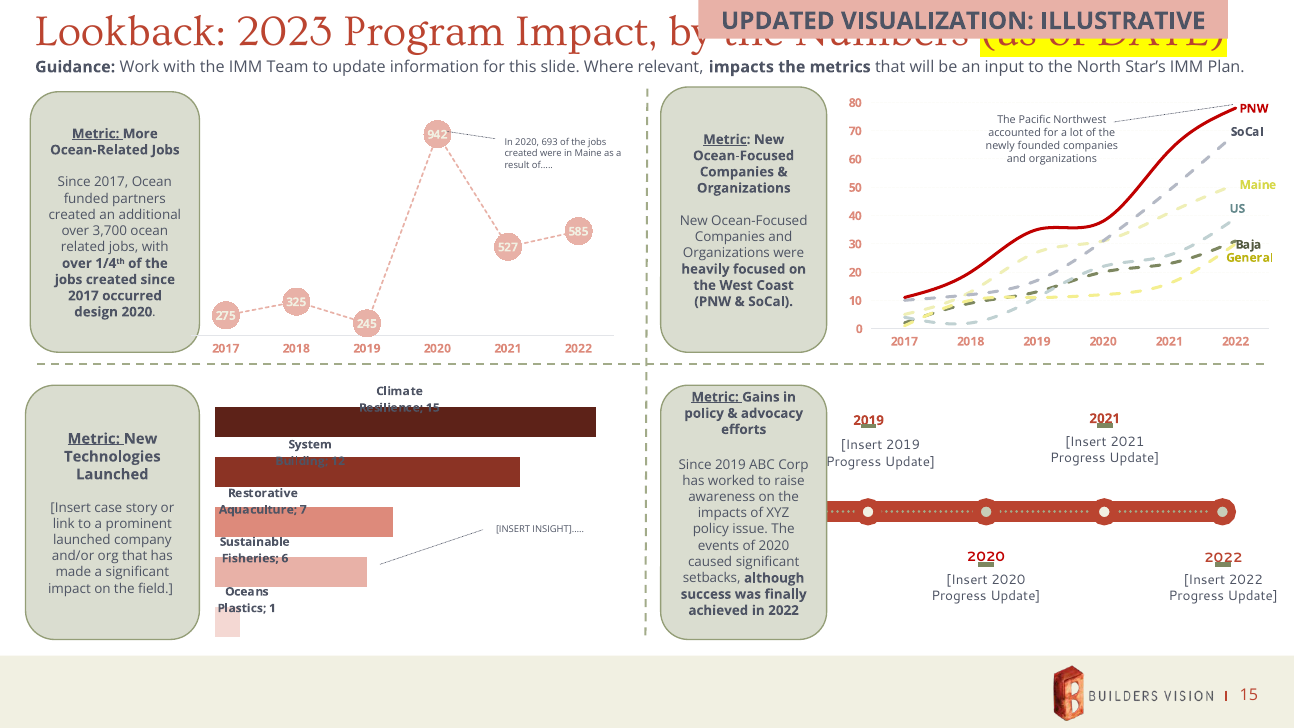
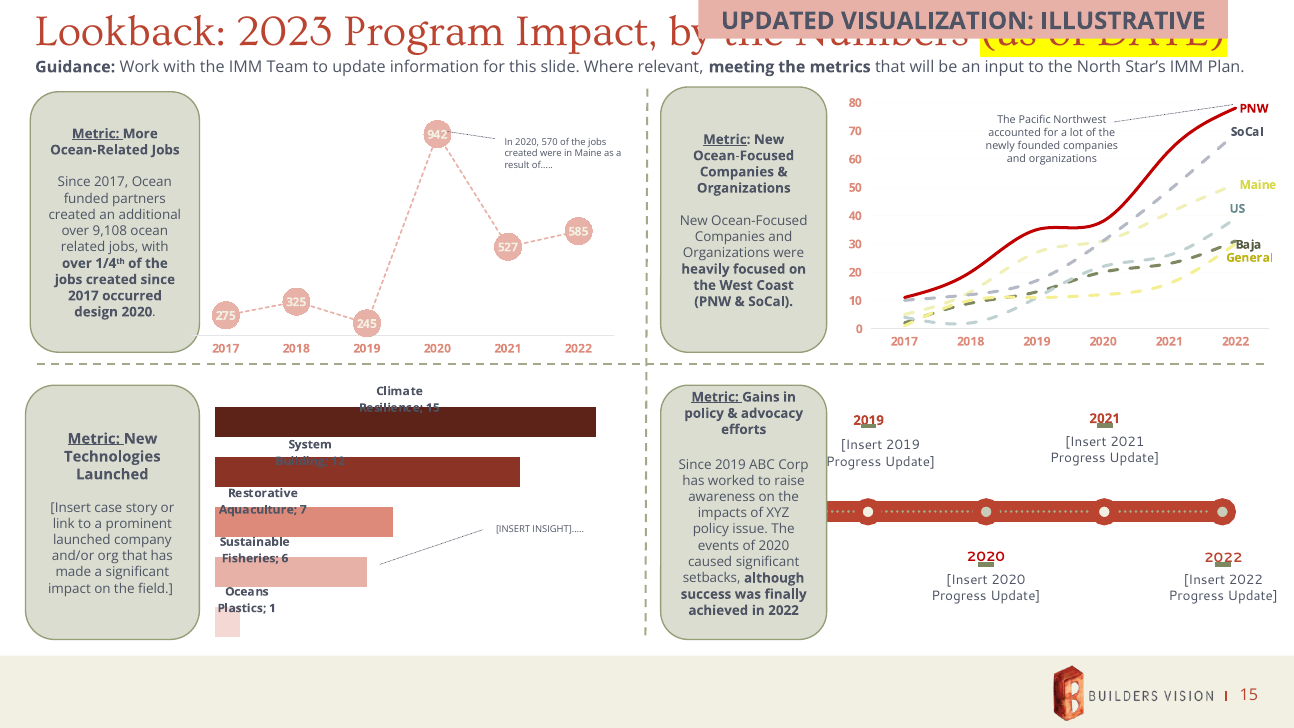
relevant impacts: impacts -> meeting
693: 693 -> 570
3,700: 3,700 -> 9,108
